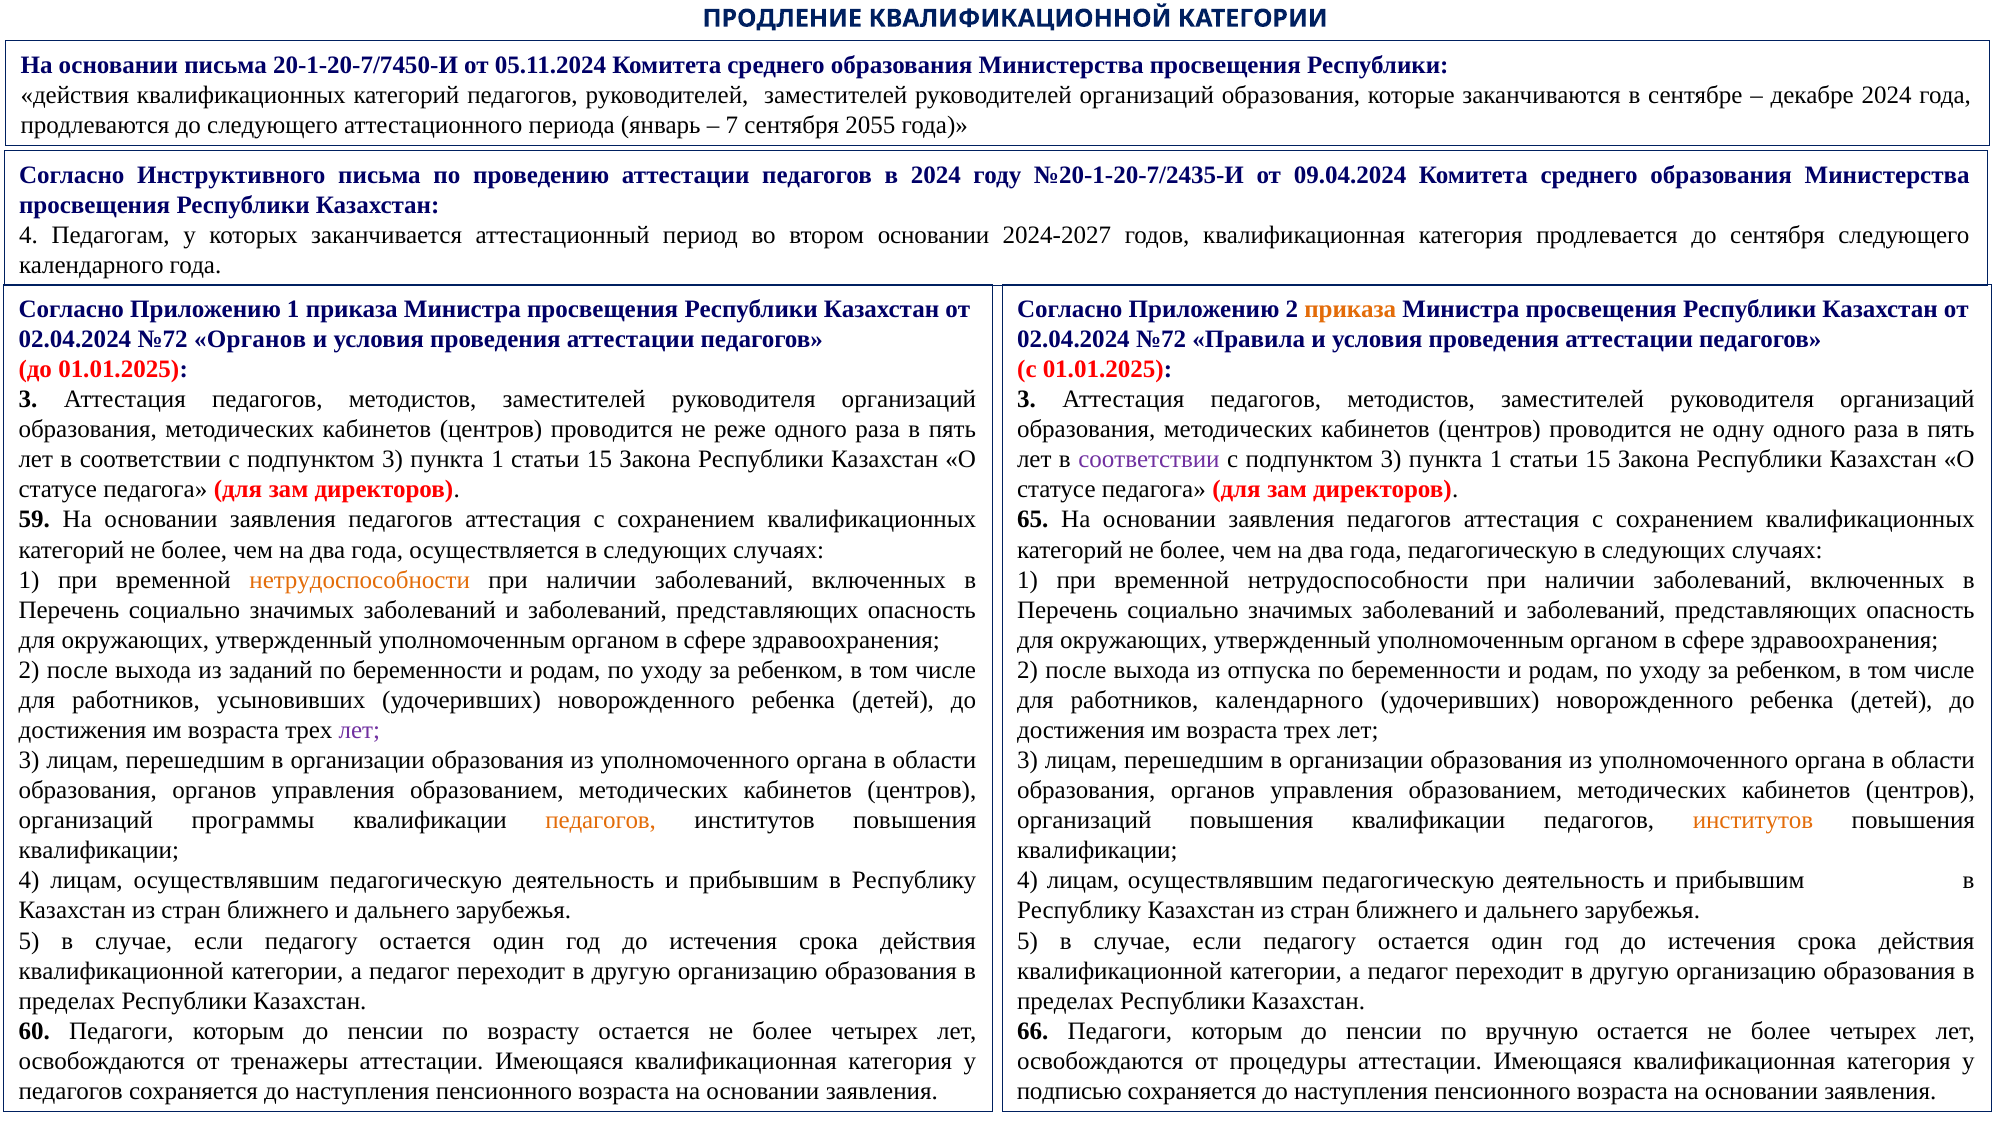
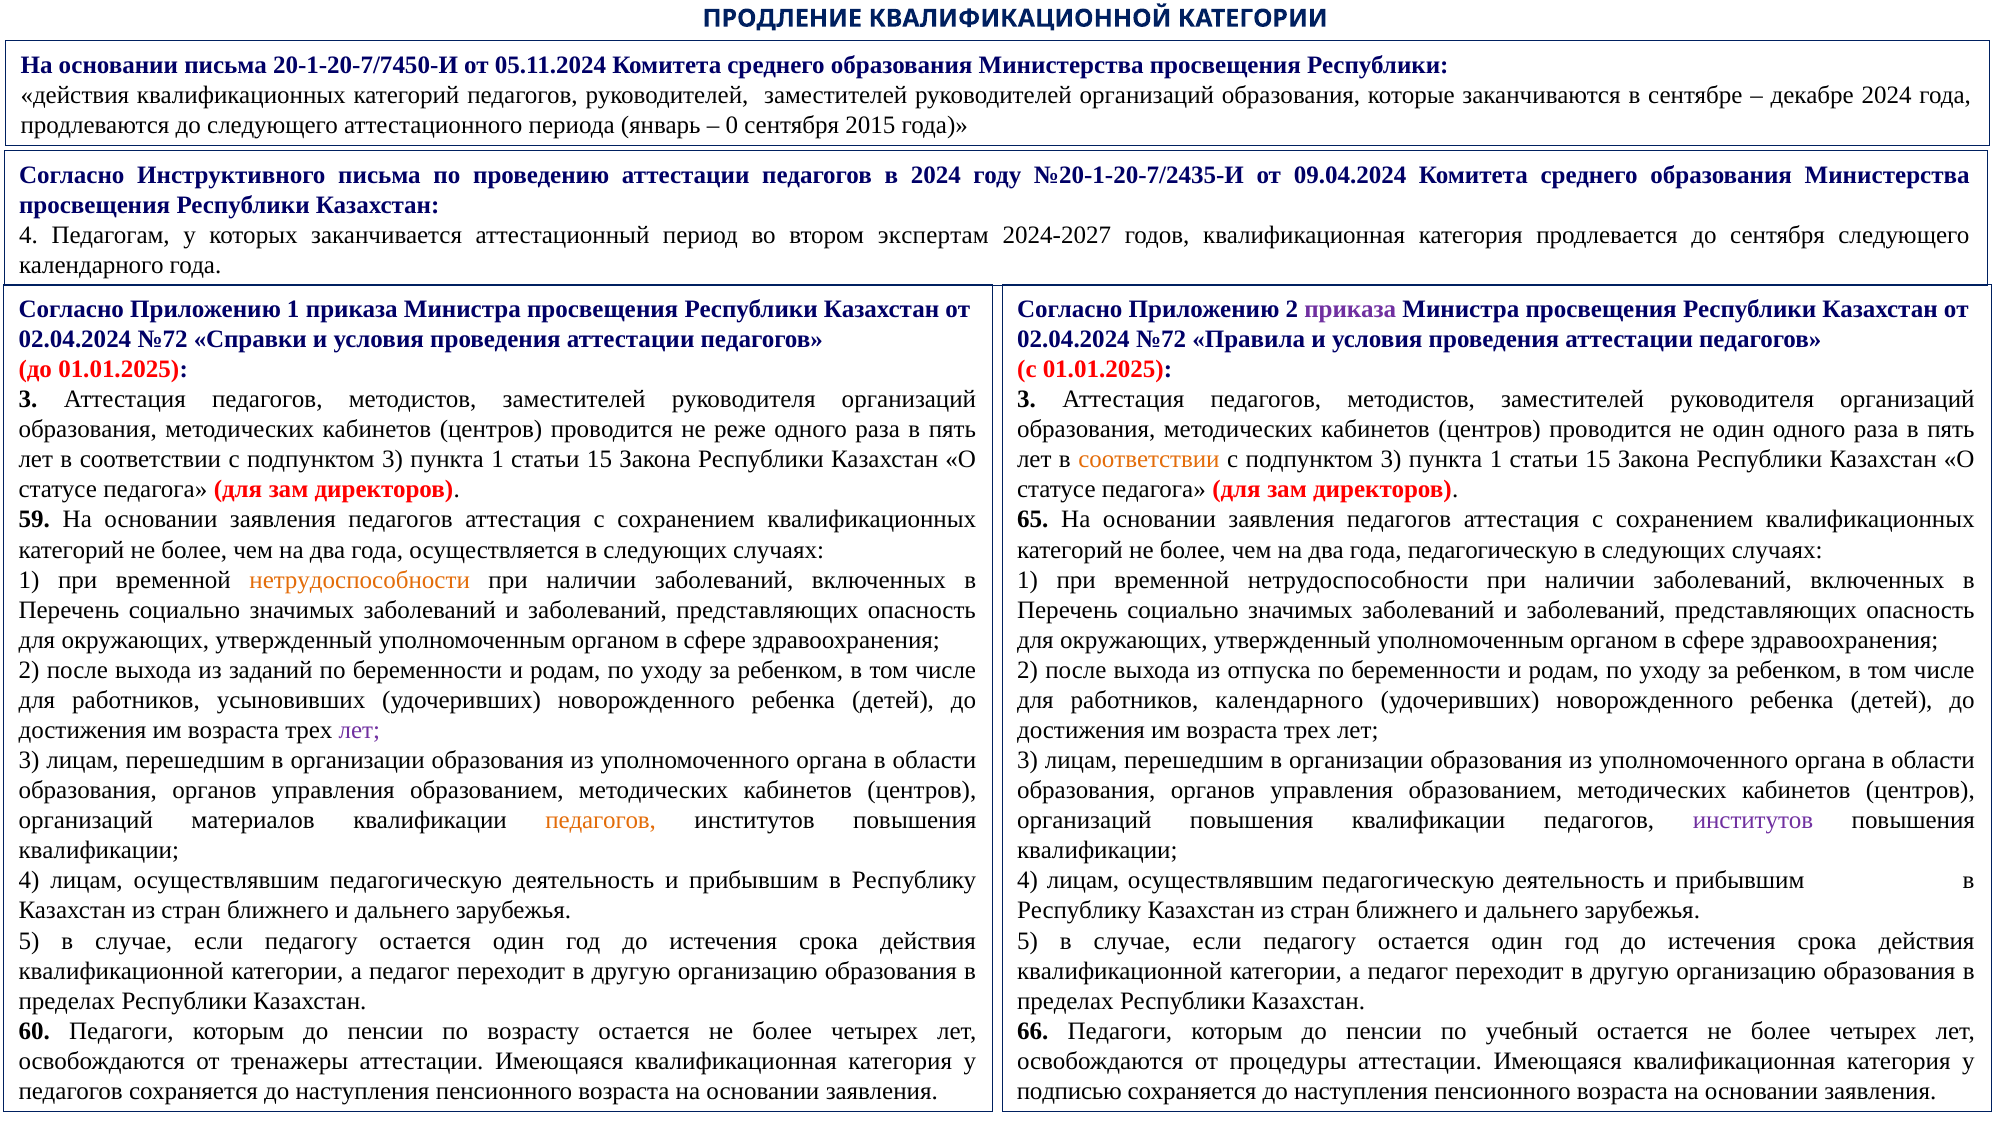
7: 7 -> 0
2055: 2055 -> 2015
втором основании: основании -> экспертам
приказа at (1350, 309) colour: orange -> purple
№72 Органов: Органов -> Справки
не одну: одну -> один
соответствии at (1149, 459) colour: purple -> orange
программы: программы -> материалов
институтов at (1753, 820) colour: orange -> purple
вручную: вручную -> учебный
